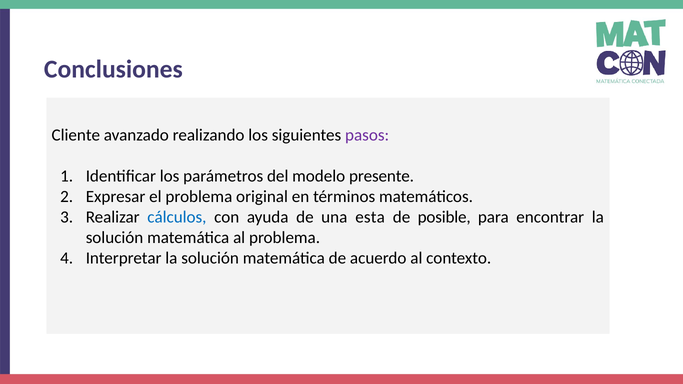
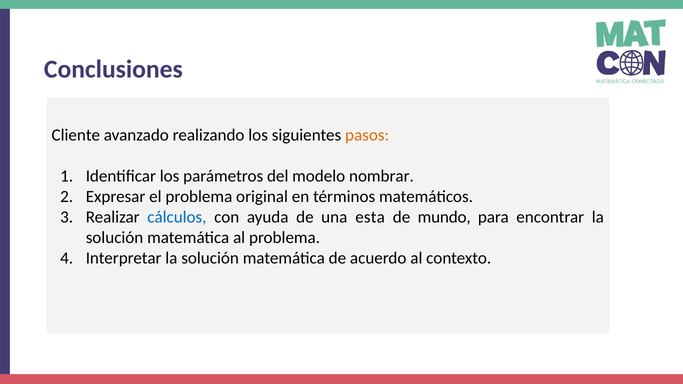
pasos colour: purple -> orange
presente: presente -> nombrar
posible: posible -> mundo
